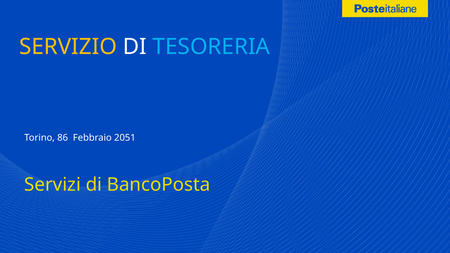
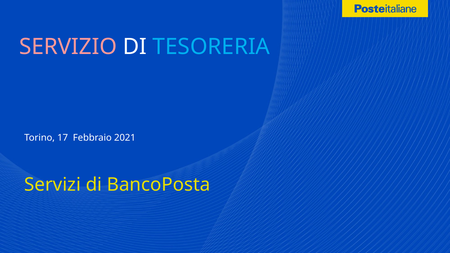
SERVIZIO colour: yellow -> pink
86: 86 -> 17
2051: 2051 -> 2021
